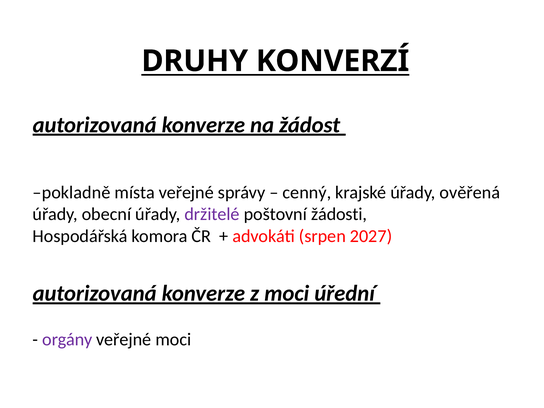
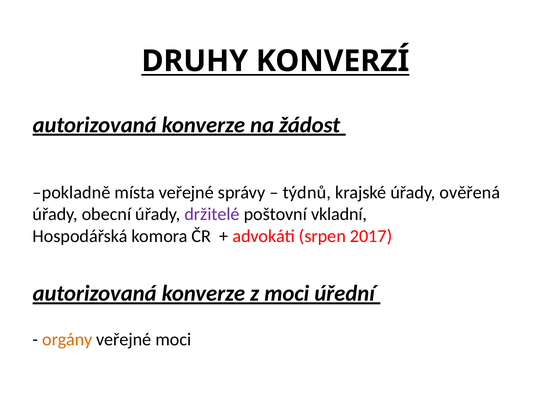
cenný: cenný -> týdnů
žádosti: žádosti -> vkladní
2027: 2027 -> 2017
orgány colour: purple -> orange
